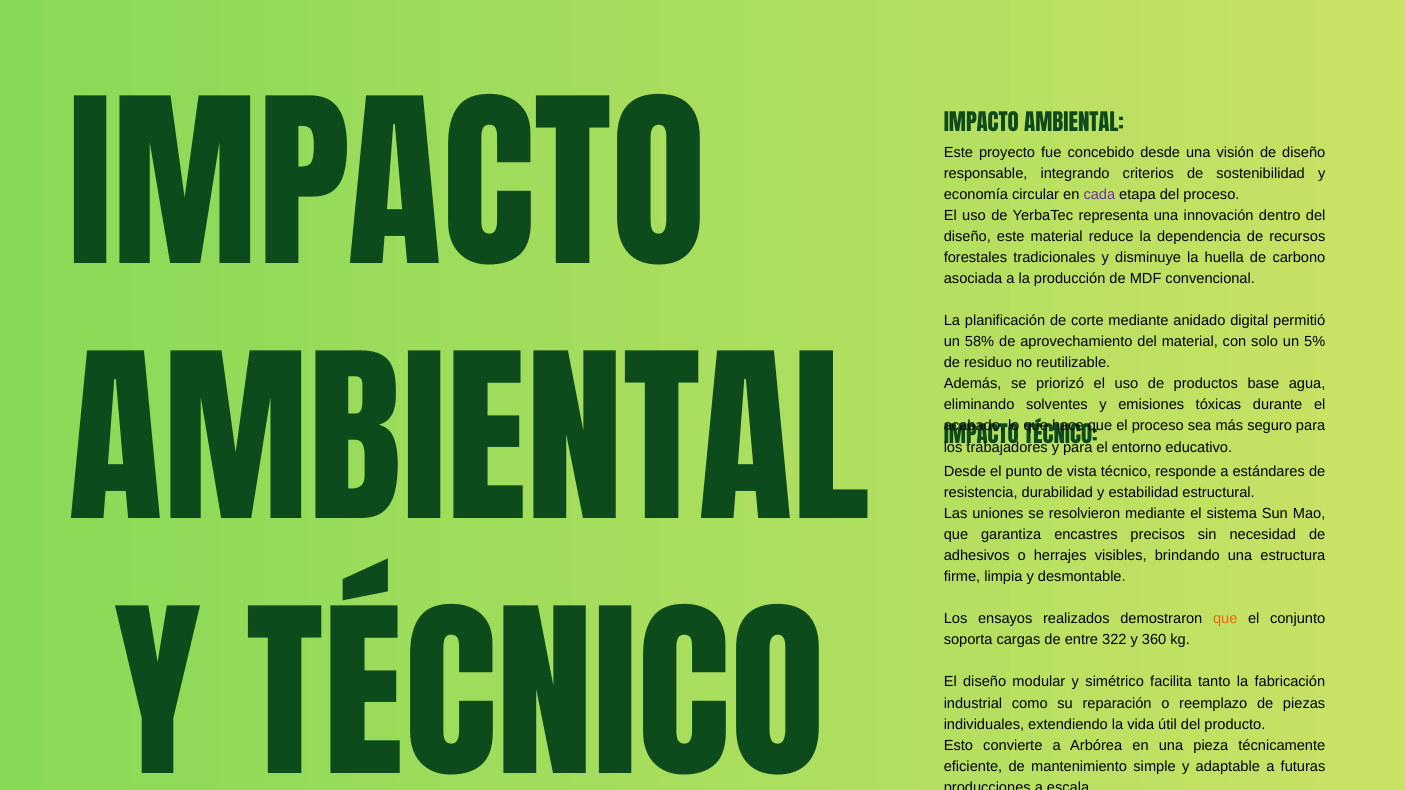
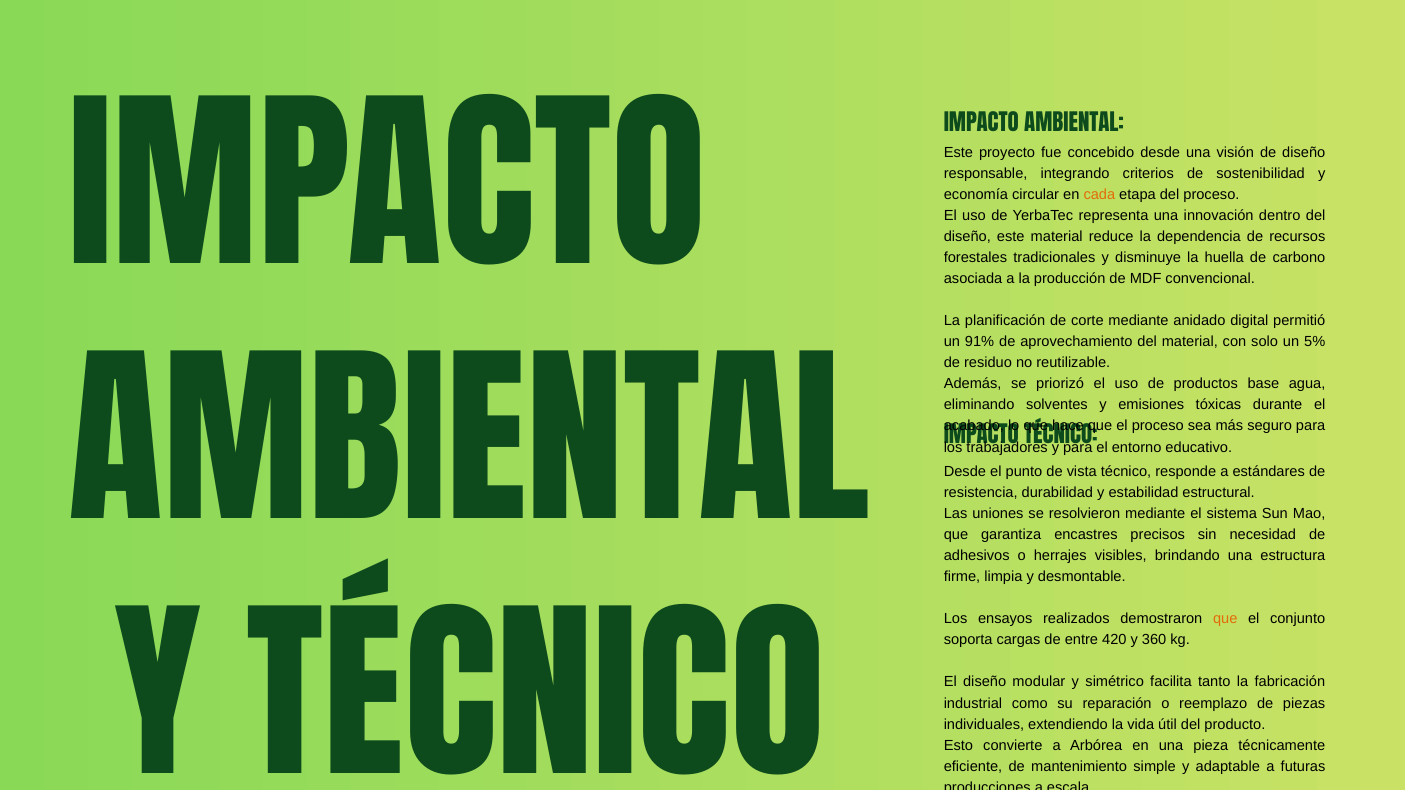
cada colour: purple -> orange
58%: 58% -> 91%
322: 322 -> 420
